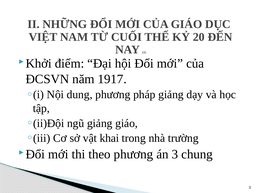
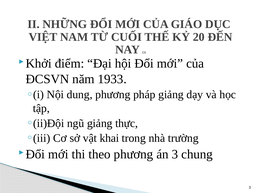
1917: 1917 -> 1933
giảng giáo: giáo -> thực
